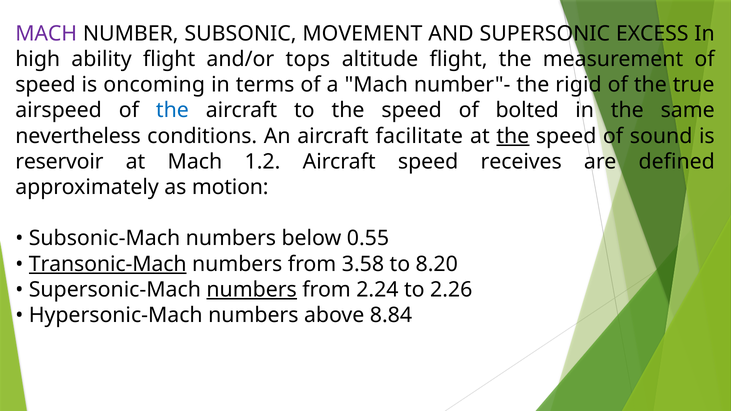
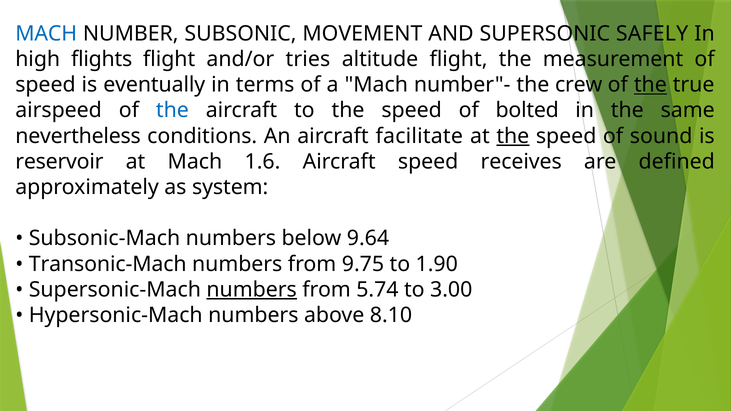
MACH at (46, 34) colour: purple -> blue
EXCESS: EXCESS -> SAFELY
ability: ability -> flights
tops: tops -> tries
oncoming: oncoming -> eventually
rigid: rigid -> crew
the at (650, 85) underline: none -> present
1.2: 1.2 -> 1.6
motion: motion -> system
0.55: 0.55 -> 9.64
Transonic-Mach underline: present -> none
3.58: 3.58 -> 9.75
8.20: 8.20 -> 1.90
2.24: 2.24 -> 5.74
2.26: 2.26 -> 3.00
8.84: 8.84 -> 8.10
